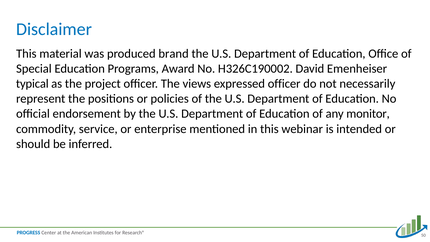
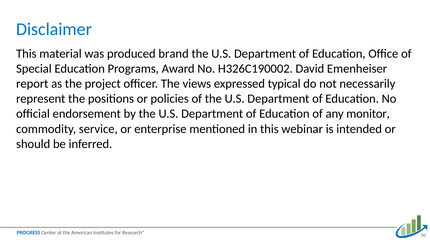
typical: typical -> report
expressed officer: officer -> typical
